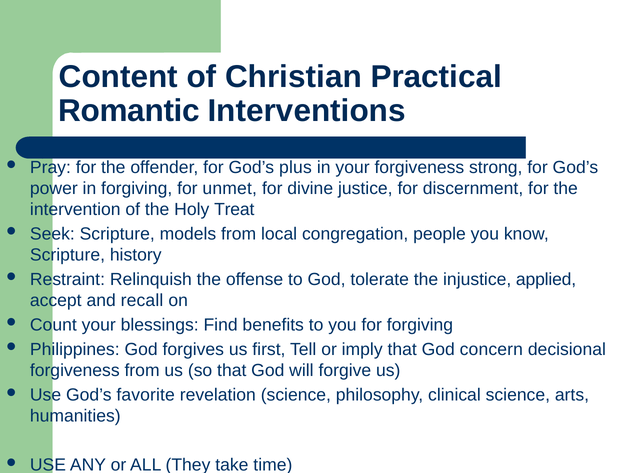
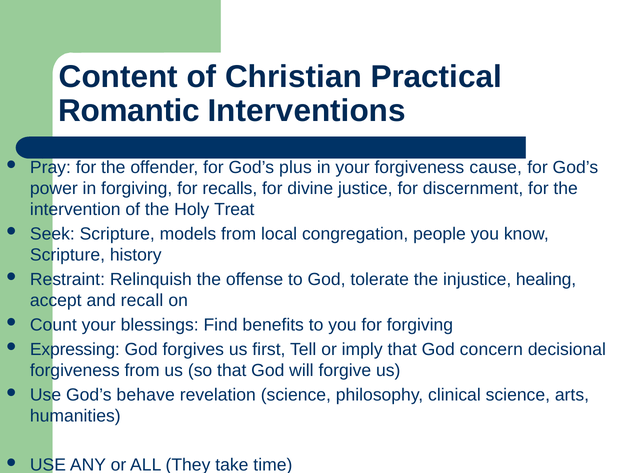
strong: strong -> cause
unmet: unmet -> recalls
applied: applied -> healing
Philippines: Philippines -> Expressing
favorite: favorite -> behave
